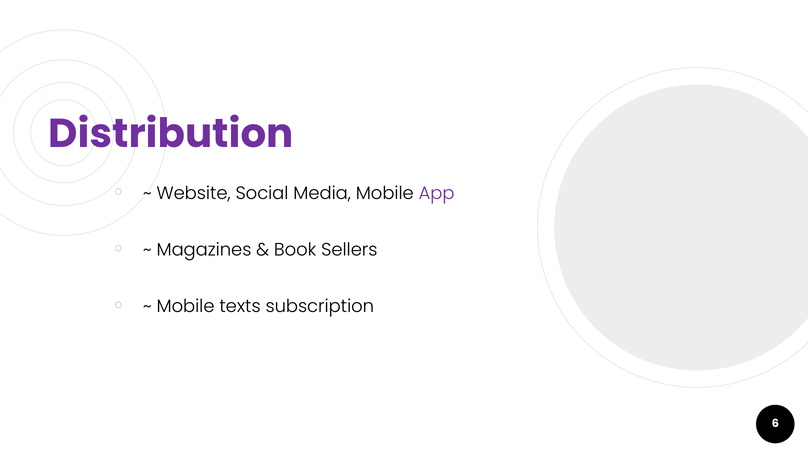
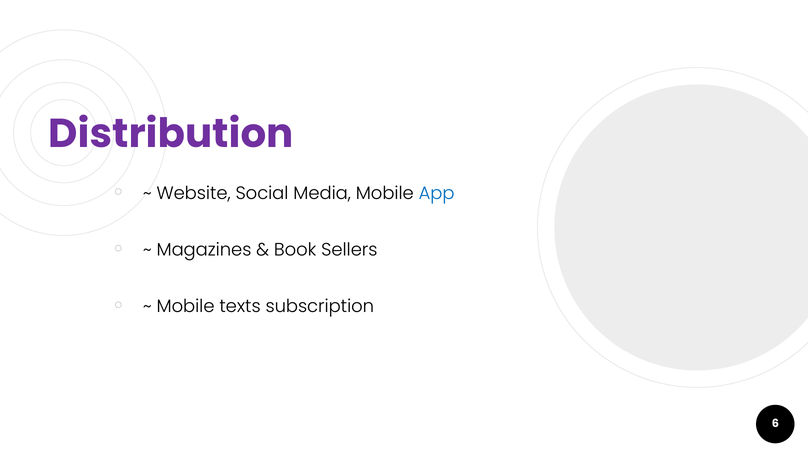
App colour: purple -> blue
